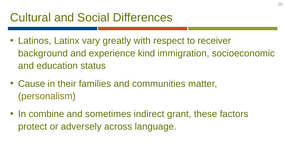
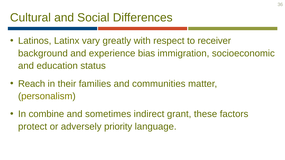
kind: kind -> bias
Cause: Cause -> Reach
across: across -> priority
